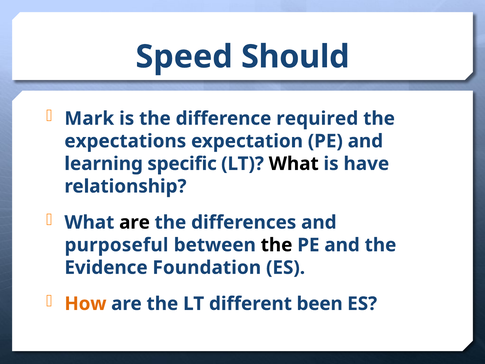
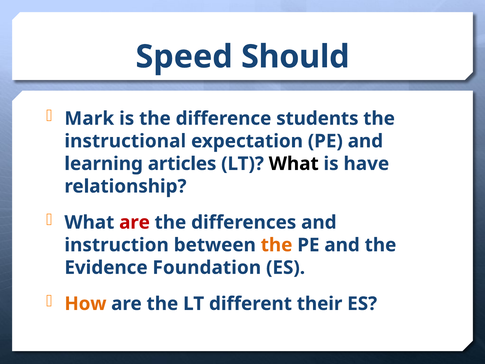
required: required -> students
expectations: expectations -> instructional
specific: specific -> articles
are at (135, 222) colour: black -> red
purposeful: purposeful -> instruction
the at (277, 245) colour: black -> orange
been: been -> their
